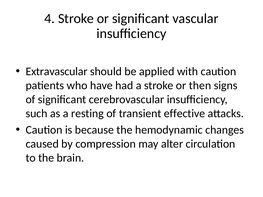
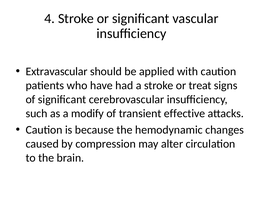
then: then -> treat
resting: resting -> modify
